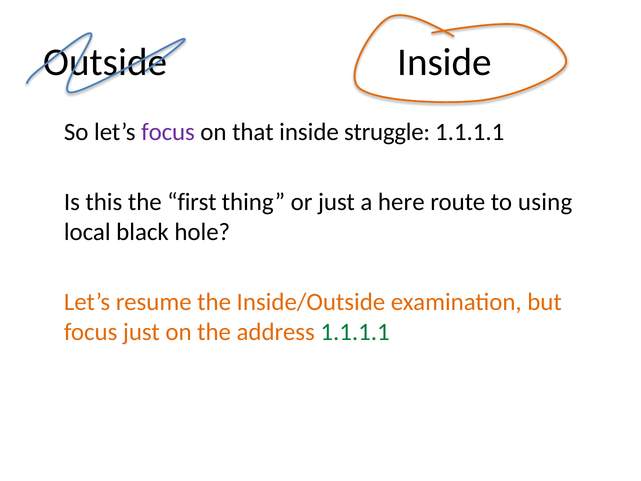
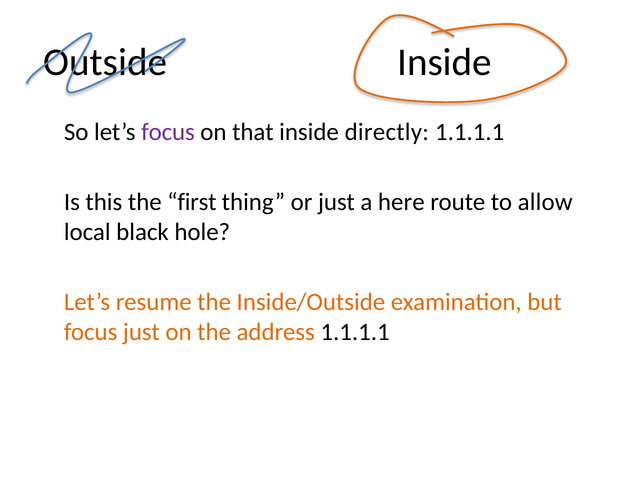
struggle: struggle -> directly
using: using -> allow
1.1.1.1 at (355, 332) colour: green -> black
